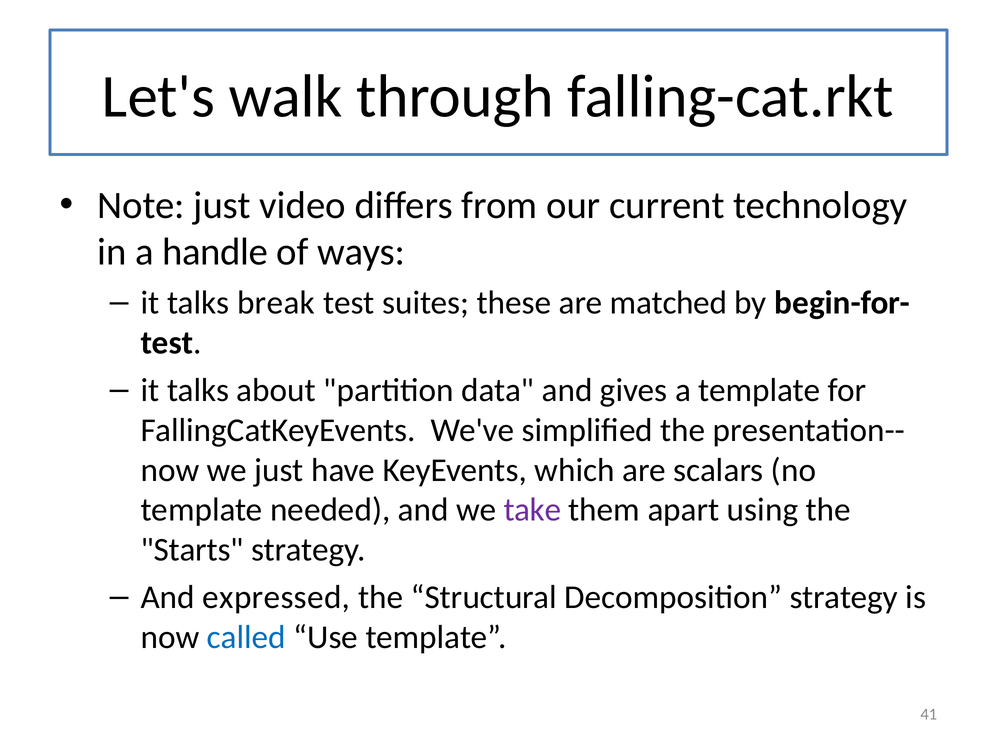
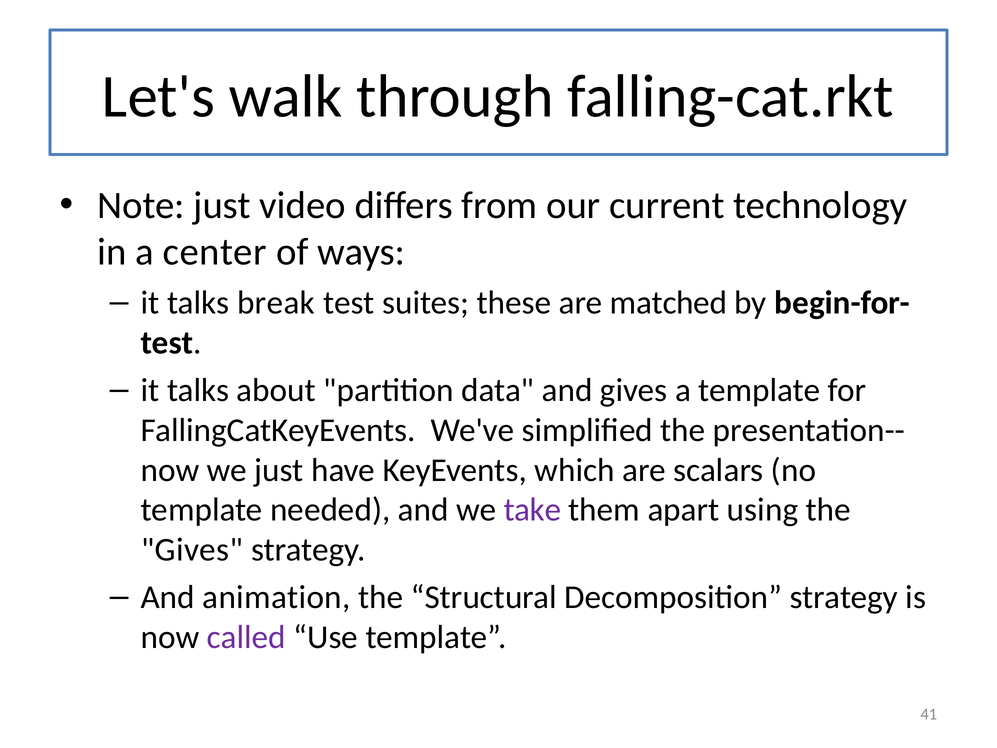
handle: handle -> center
Starts at (192, 550): Starts -> Gives
expressed: expressed -> animation
called colour: blue -> purple
